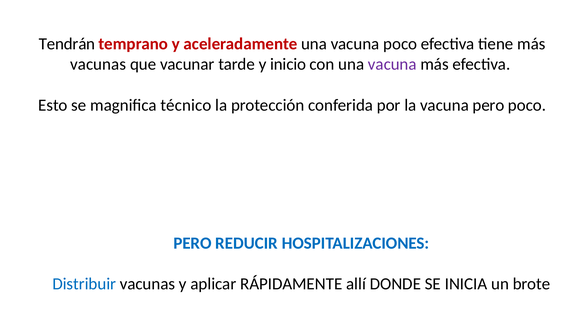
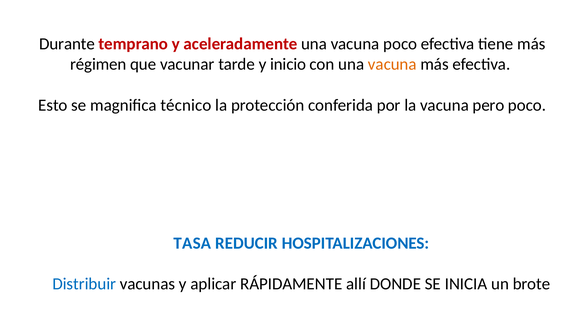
Tendrán: Tendrán -> Durante
vacunas at (98, 64): vacunas -> régimen
vacuna at (392, 64) colour: purple -> orange
PERO at (193, 243): PERO -> TASA
